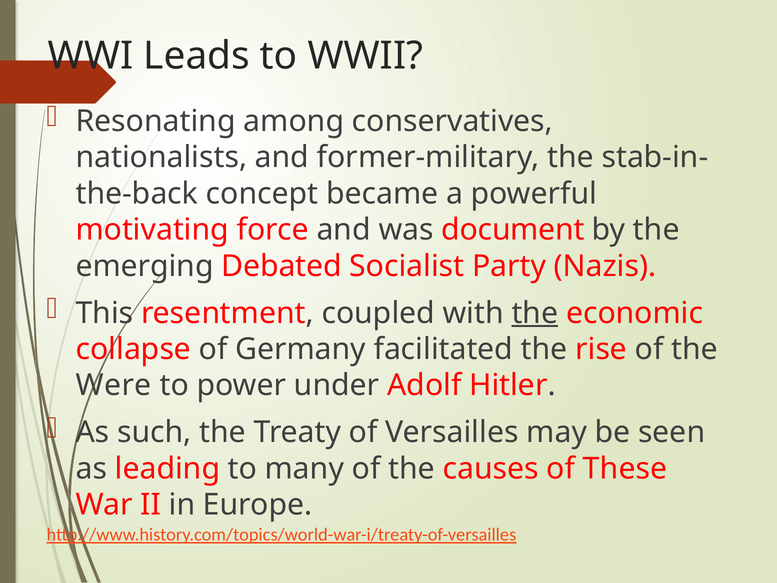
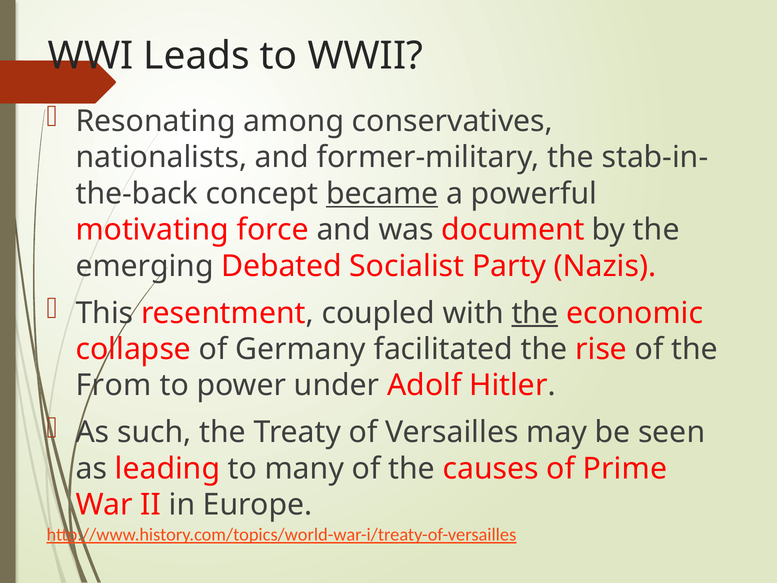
became underline: none -> present
Were: Were -> From
These: These -> Prime
